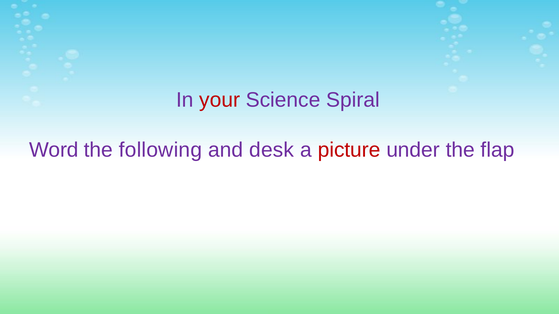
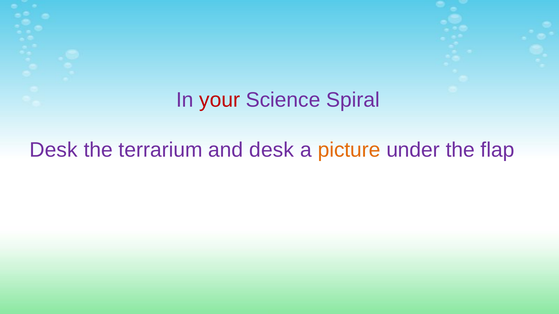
Word at (54, 150): Word -> Desk
following: following -> terrarium
picture colour: red -> orange
